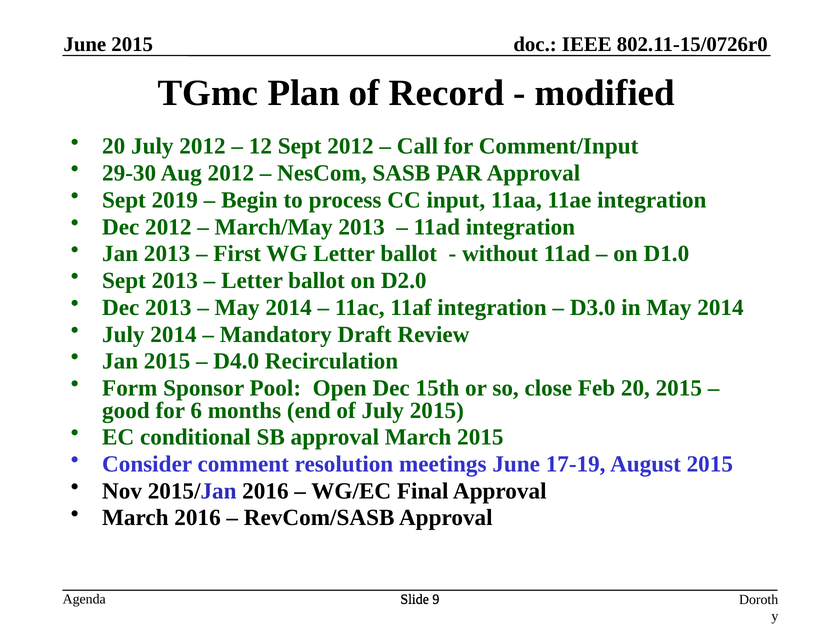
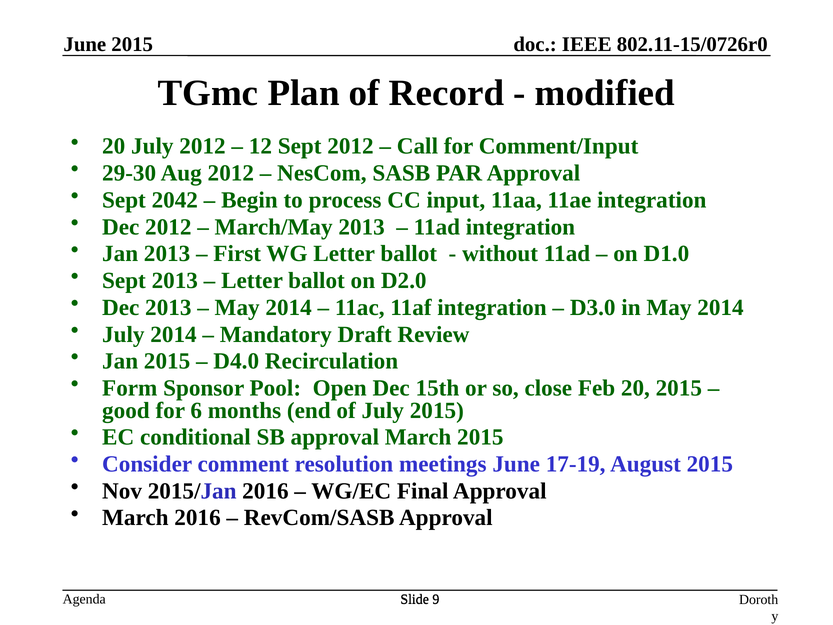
2019: 2019 -> 2042
